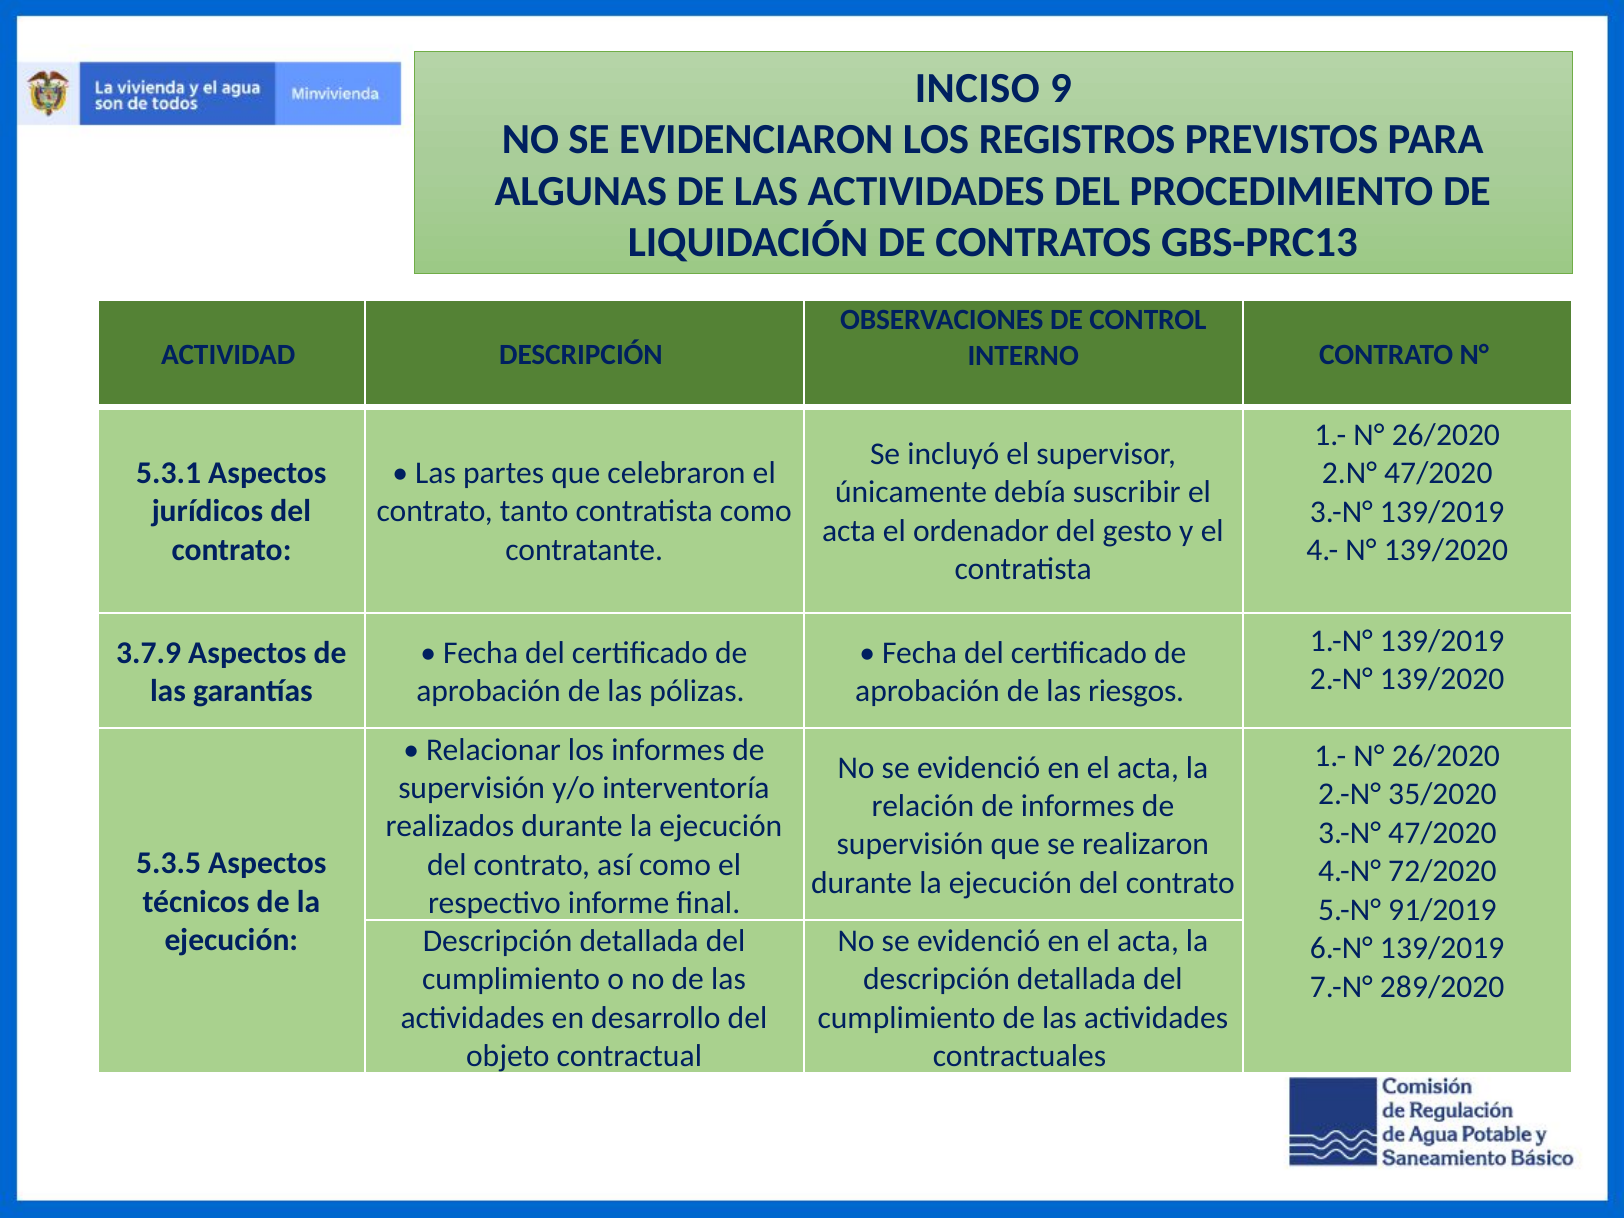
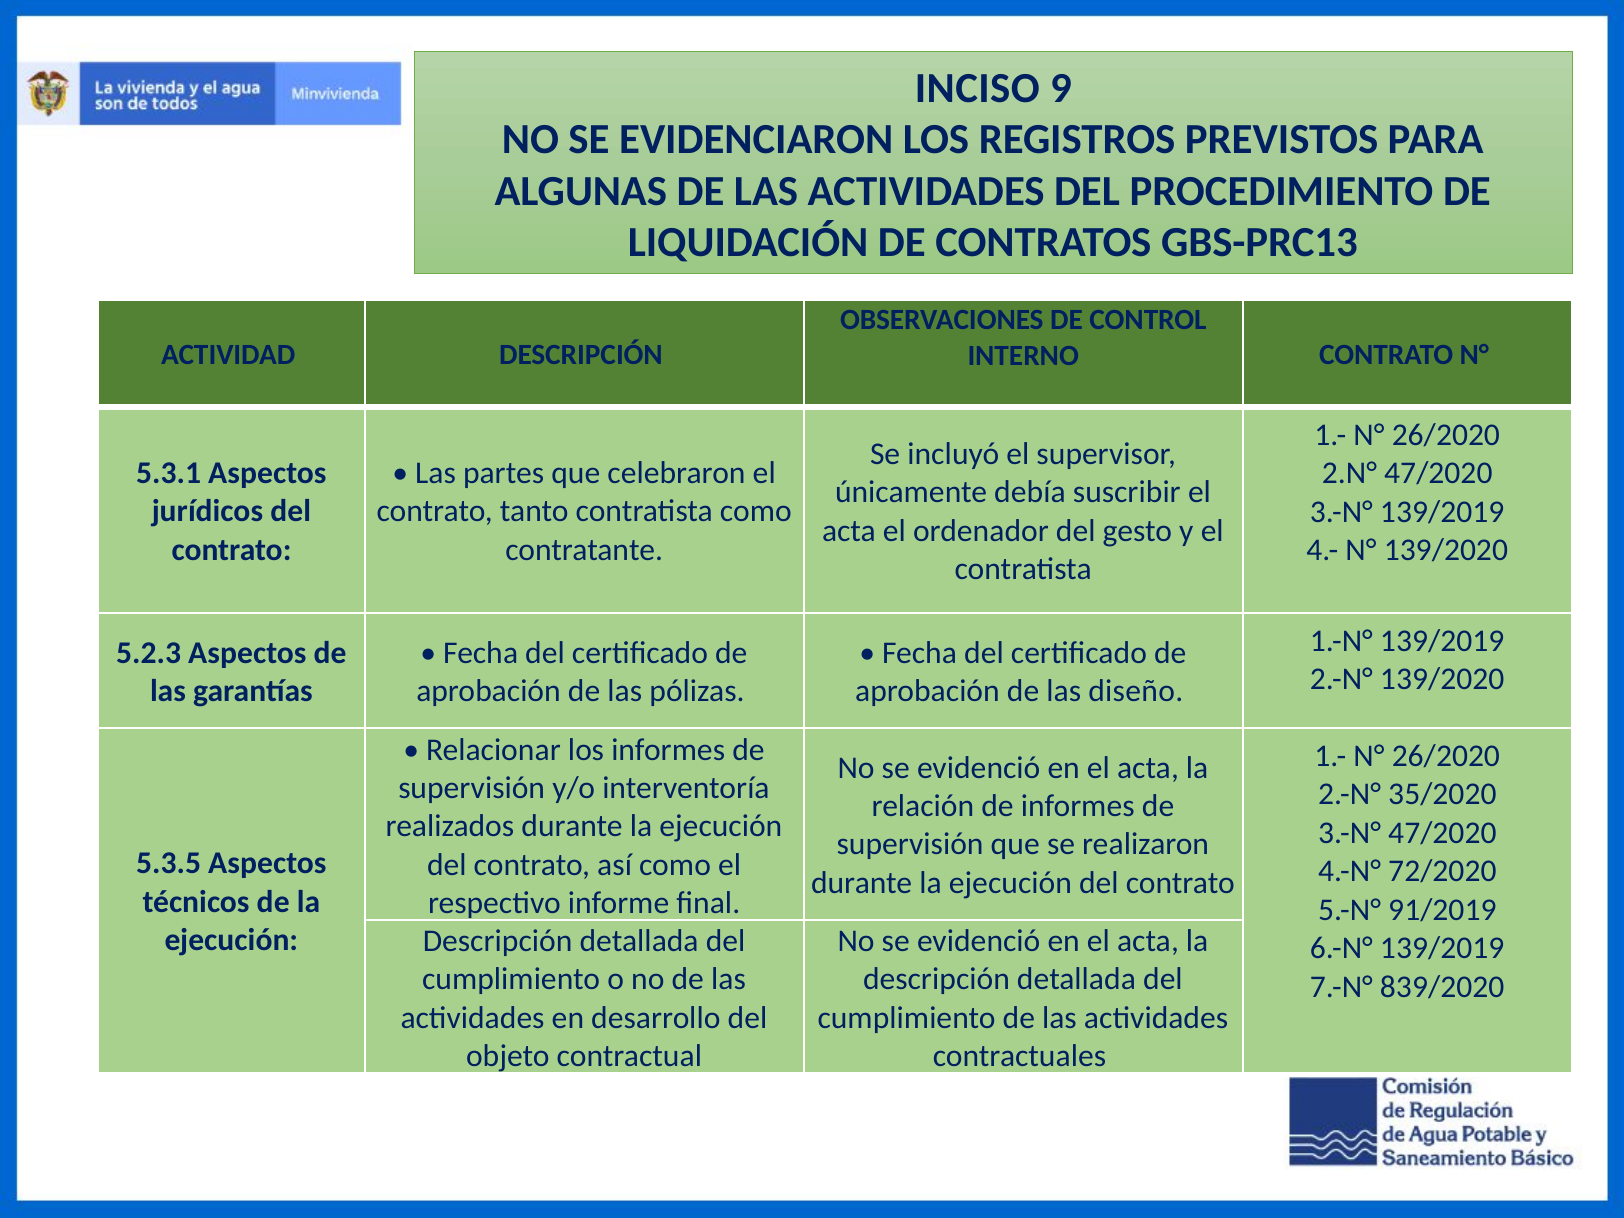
3.7.9: 3.7.9 -> 5.2.3
riesgos: riesgos -> diseño
289/2020: 289/2020 -> 839/2020
